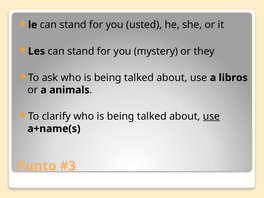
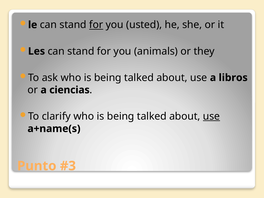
for at (96, 25) underline: none -> present
mystery: mystery -> animals
animals: animals -> ciencias
